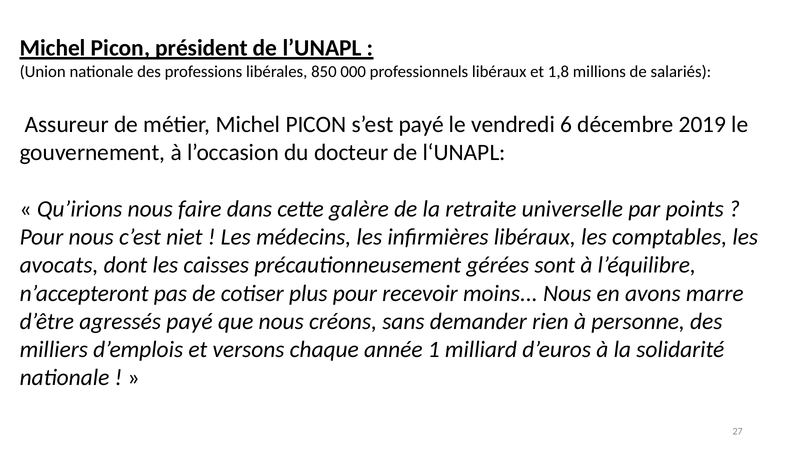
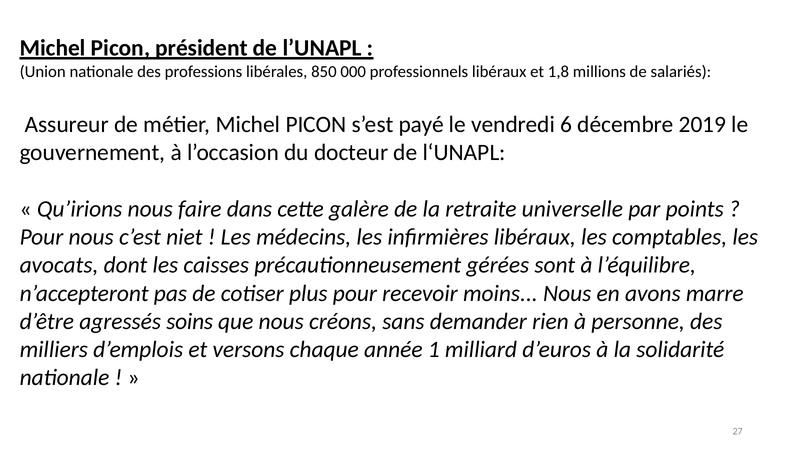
agressés payé: payé -> soins
